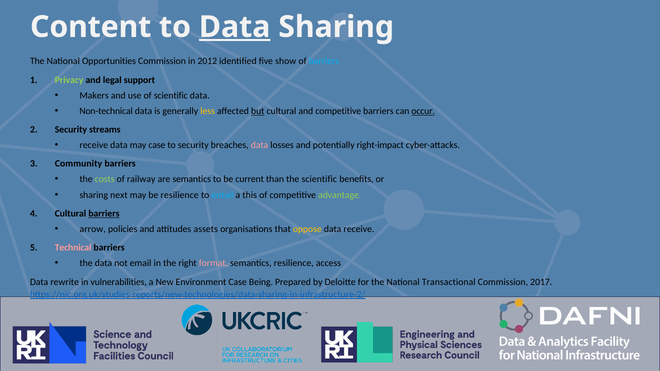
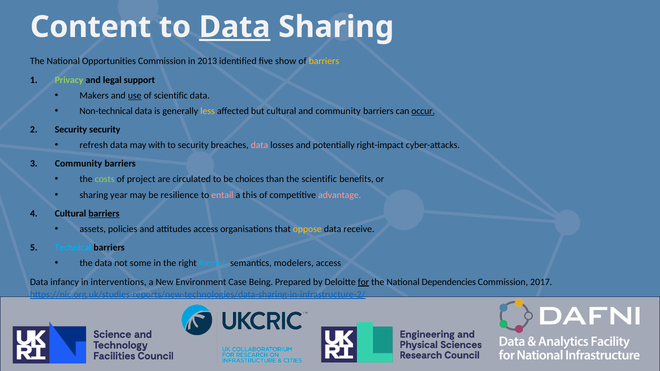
2012: 2012 -> 2013
barriers at (324, 61) colour: light blue -> yellow
use underline: none -> present
but underline: present -> none
and competitive: competitive -> community
Security streams: streams -> security
receive at (94, 145): receive -> refresh
may case: case -> with
railway: railway -> project
are semantics: semantics -> circulated
current: current -> choices
next: next -> year
entail colour: light blue -> pink
advantage colour: light green -> pink
arrow: arrow -> assets
attitudes assets: assets -> access
Technical colour: pink -> light blue
email: email -> some
format colour: pink -> light blue
semantics resilience: resilience -> modelers
rewrite: rewrite -> infancy
vulnerabilities: vulnerabilities -> interventions
for underline: none -> present
Transactional: Transactional -> Dependencies
